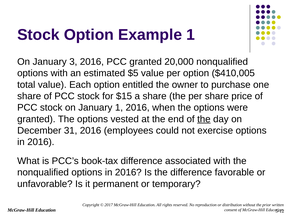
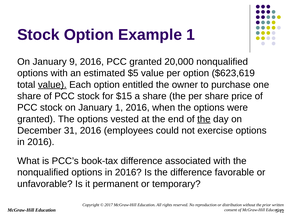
3: 3 -> 9
$410,005: $410,005 -> $623,619
value at (52, 85) underline: none -> present
